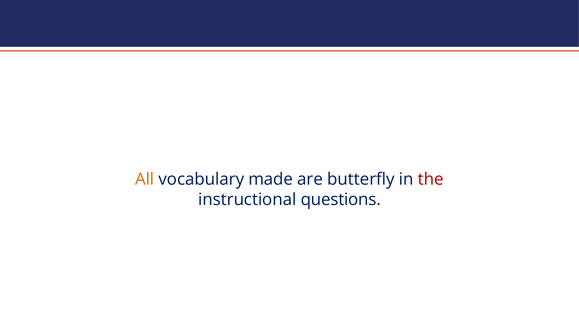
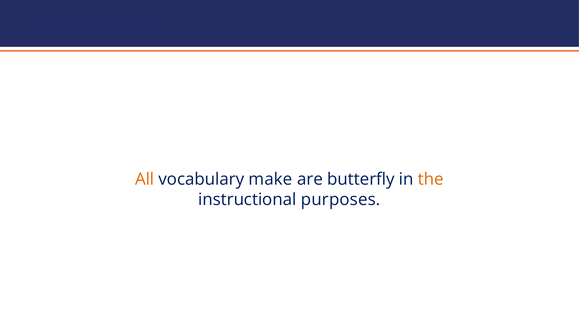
made: made -> make
the colour: red -> orange
questions: questions -> purposes
